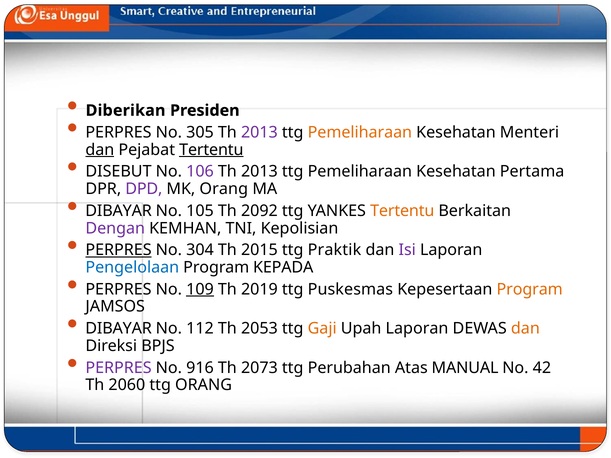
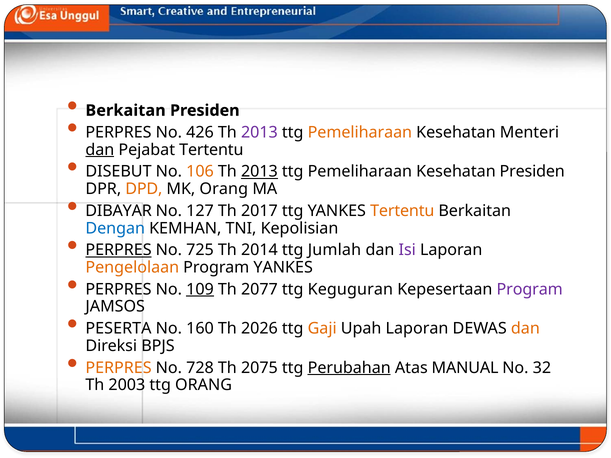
Diberikan at (126, 111): Diberikan -> Berkaitan
305: 305 -> 426
Tertentu at (211, 150) underline: present -> none
106 colour: purple -> orange
2013 at (259, 172) underline: none -> present
Kesehatan Pertama: Pertama -> Presiden
DPD colour: purple -> orange
105: 105 -> 127
2092: 2092 -> 2017
Dengan colour: purple -> blue
304: 304 -> 725
2015: 2015 -> 2014
Praktik: Praktik -> Jumlah
Pengelolaan colour: blue -> orange
Program KEPADA: KEPADA -> YANKES
2019: 2019 -> 2077
Puskesmas: Puskesmas -> Keguguran
Program at (530, 289) colour: orange -> purple
DIBAYAR at (119, 329): DIBAYAR -> PESERTA
112: 112 -> 160
2053: 2053 -> 2026
PERPRES at (119, 368) colour: purple -> orange
916: 916 -> 728
2073: 2073 -> 2075
Perubahan underline: none -> present
42: 42 -> 32
2060: 2060 -> 2003
